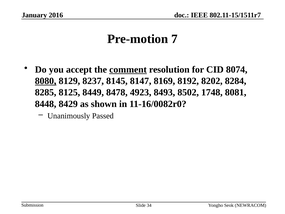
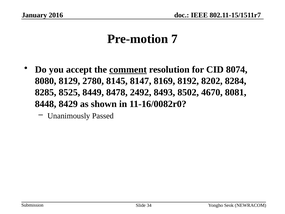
8080 underline: present -> none
8237: 8237 -> 2780
8125: 8125 -> 8525
4923: 4923 -> 2492
1748: 1748 -> 4670
